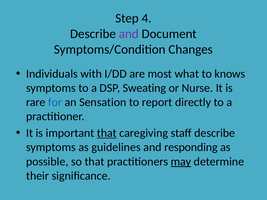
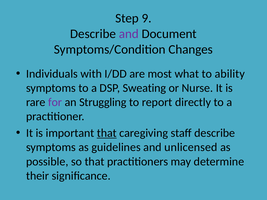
4: 4 -> 9
knows: knows -> ability
for colour: blue -> purple
Sensation: Sensation -> Struggling
responding: responding -> unlicensed
may underline: present -> none
